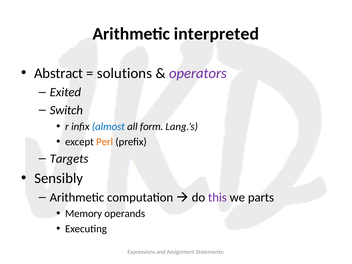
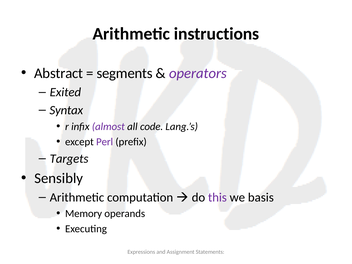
interpreted: interpreted -> instructions
solutions: solutions -> segments
Switch: Switch -> Syntax
almost colour: blue -> purple
form: form -> code
Perl colour: orange -> purple
parts: parts -> basis
